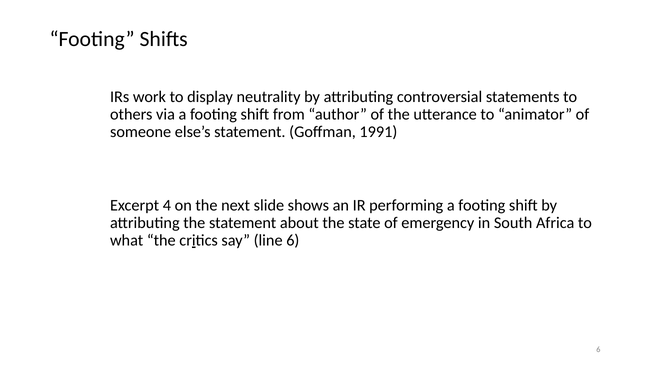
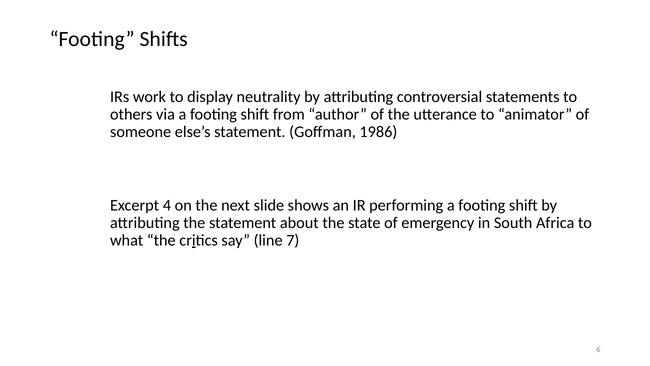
1991: 1991 -> 1986
line 6: 6 -> 7
